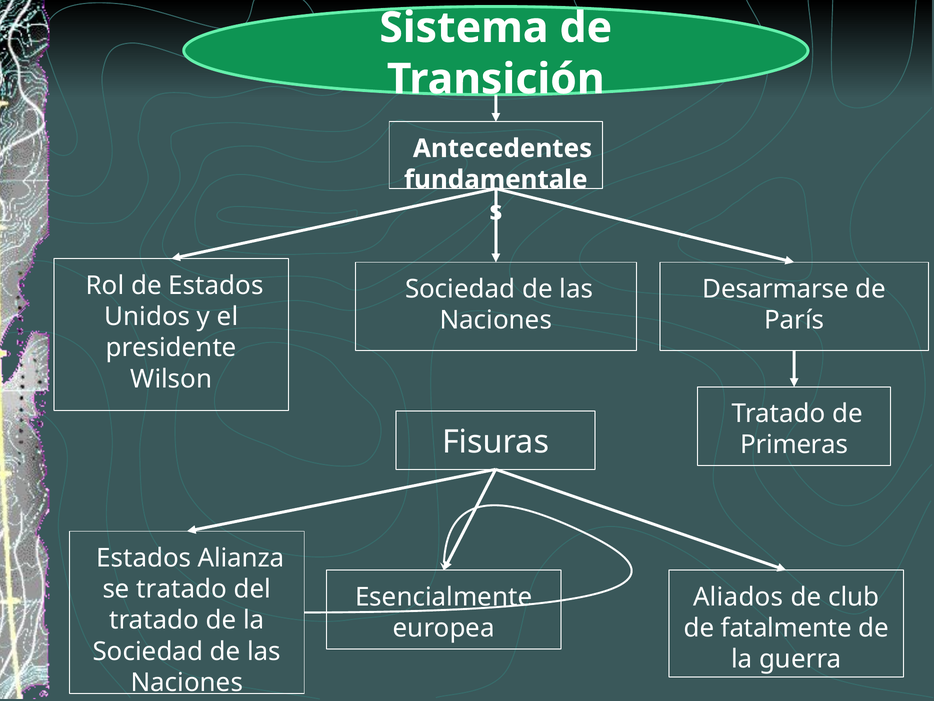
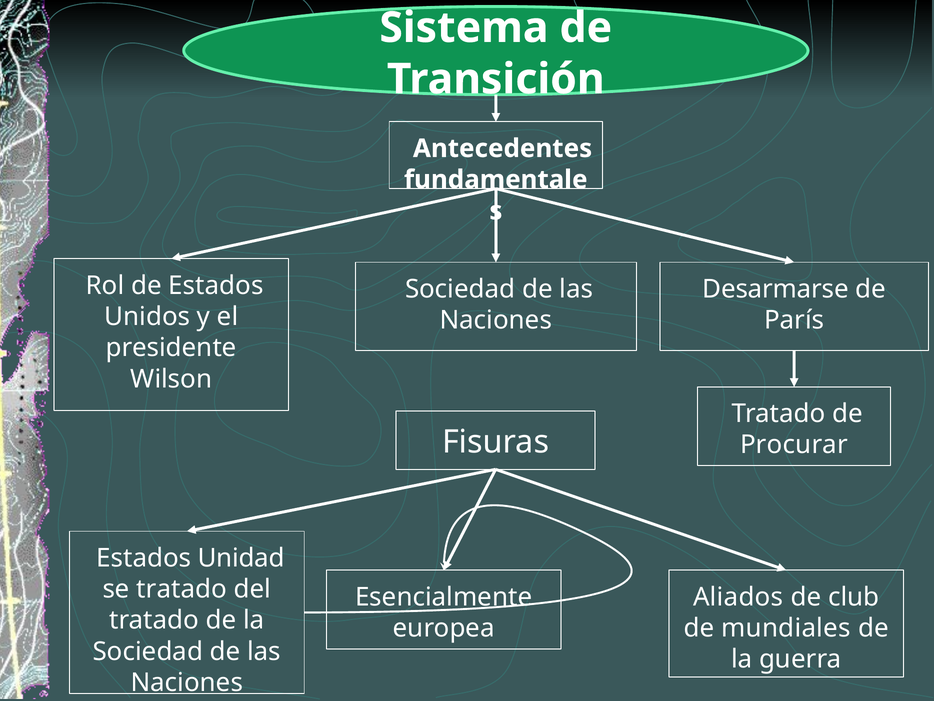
Primeras: Primeras -> Procurar
Alianza: Alianza -> Unidad
fatalmente: fatalmente -> mundiales
